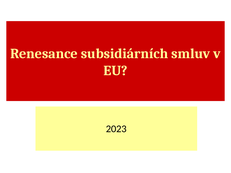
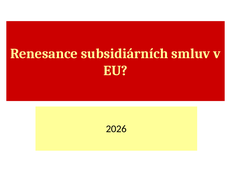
2023: 2023 -> 2026
